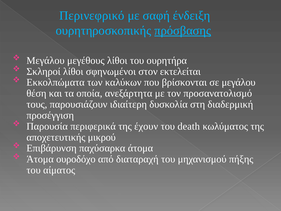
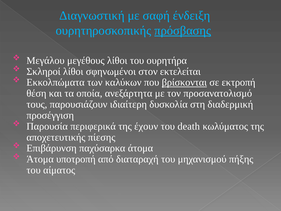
Περινεφρικό: Περινεφρικό -> Διαγνωστική
βρίσκονται underline: none -> present
σε μεγάλου: μεγάλου -> εκτροπή
μικρού: μικρού -> πίεσης
ουροδόχο: ουροδόχο -> υποτροπή
